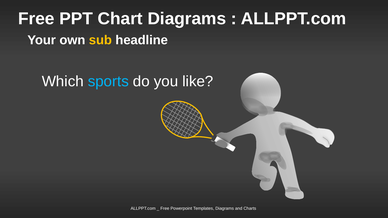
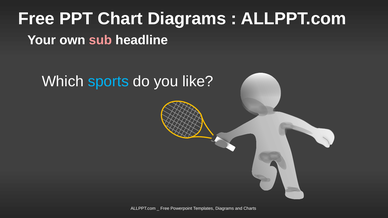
sub colour: yellow -> pink
